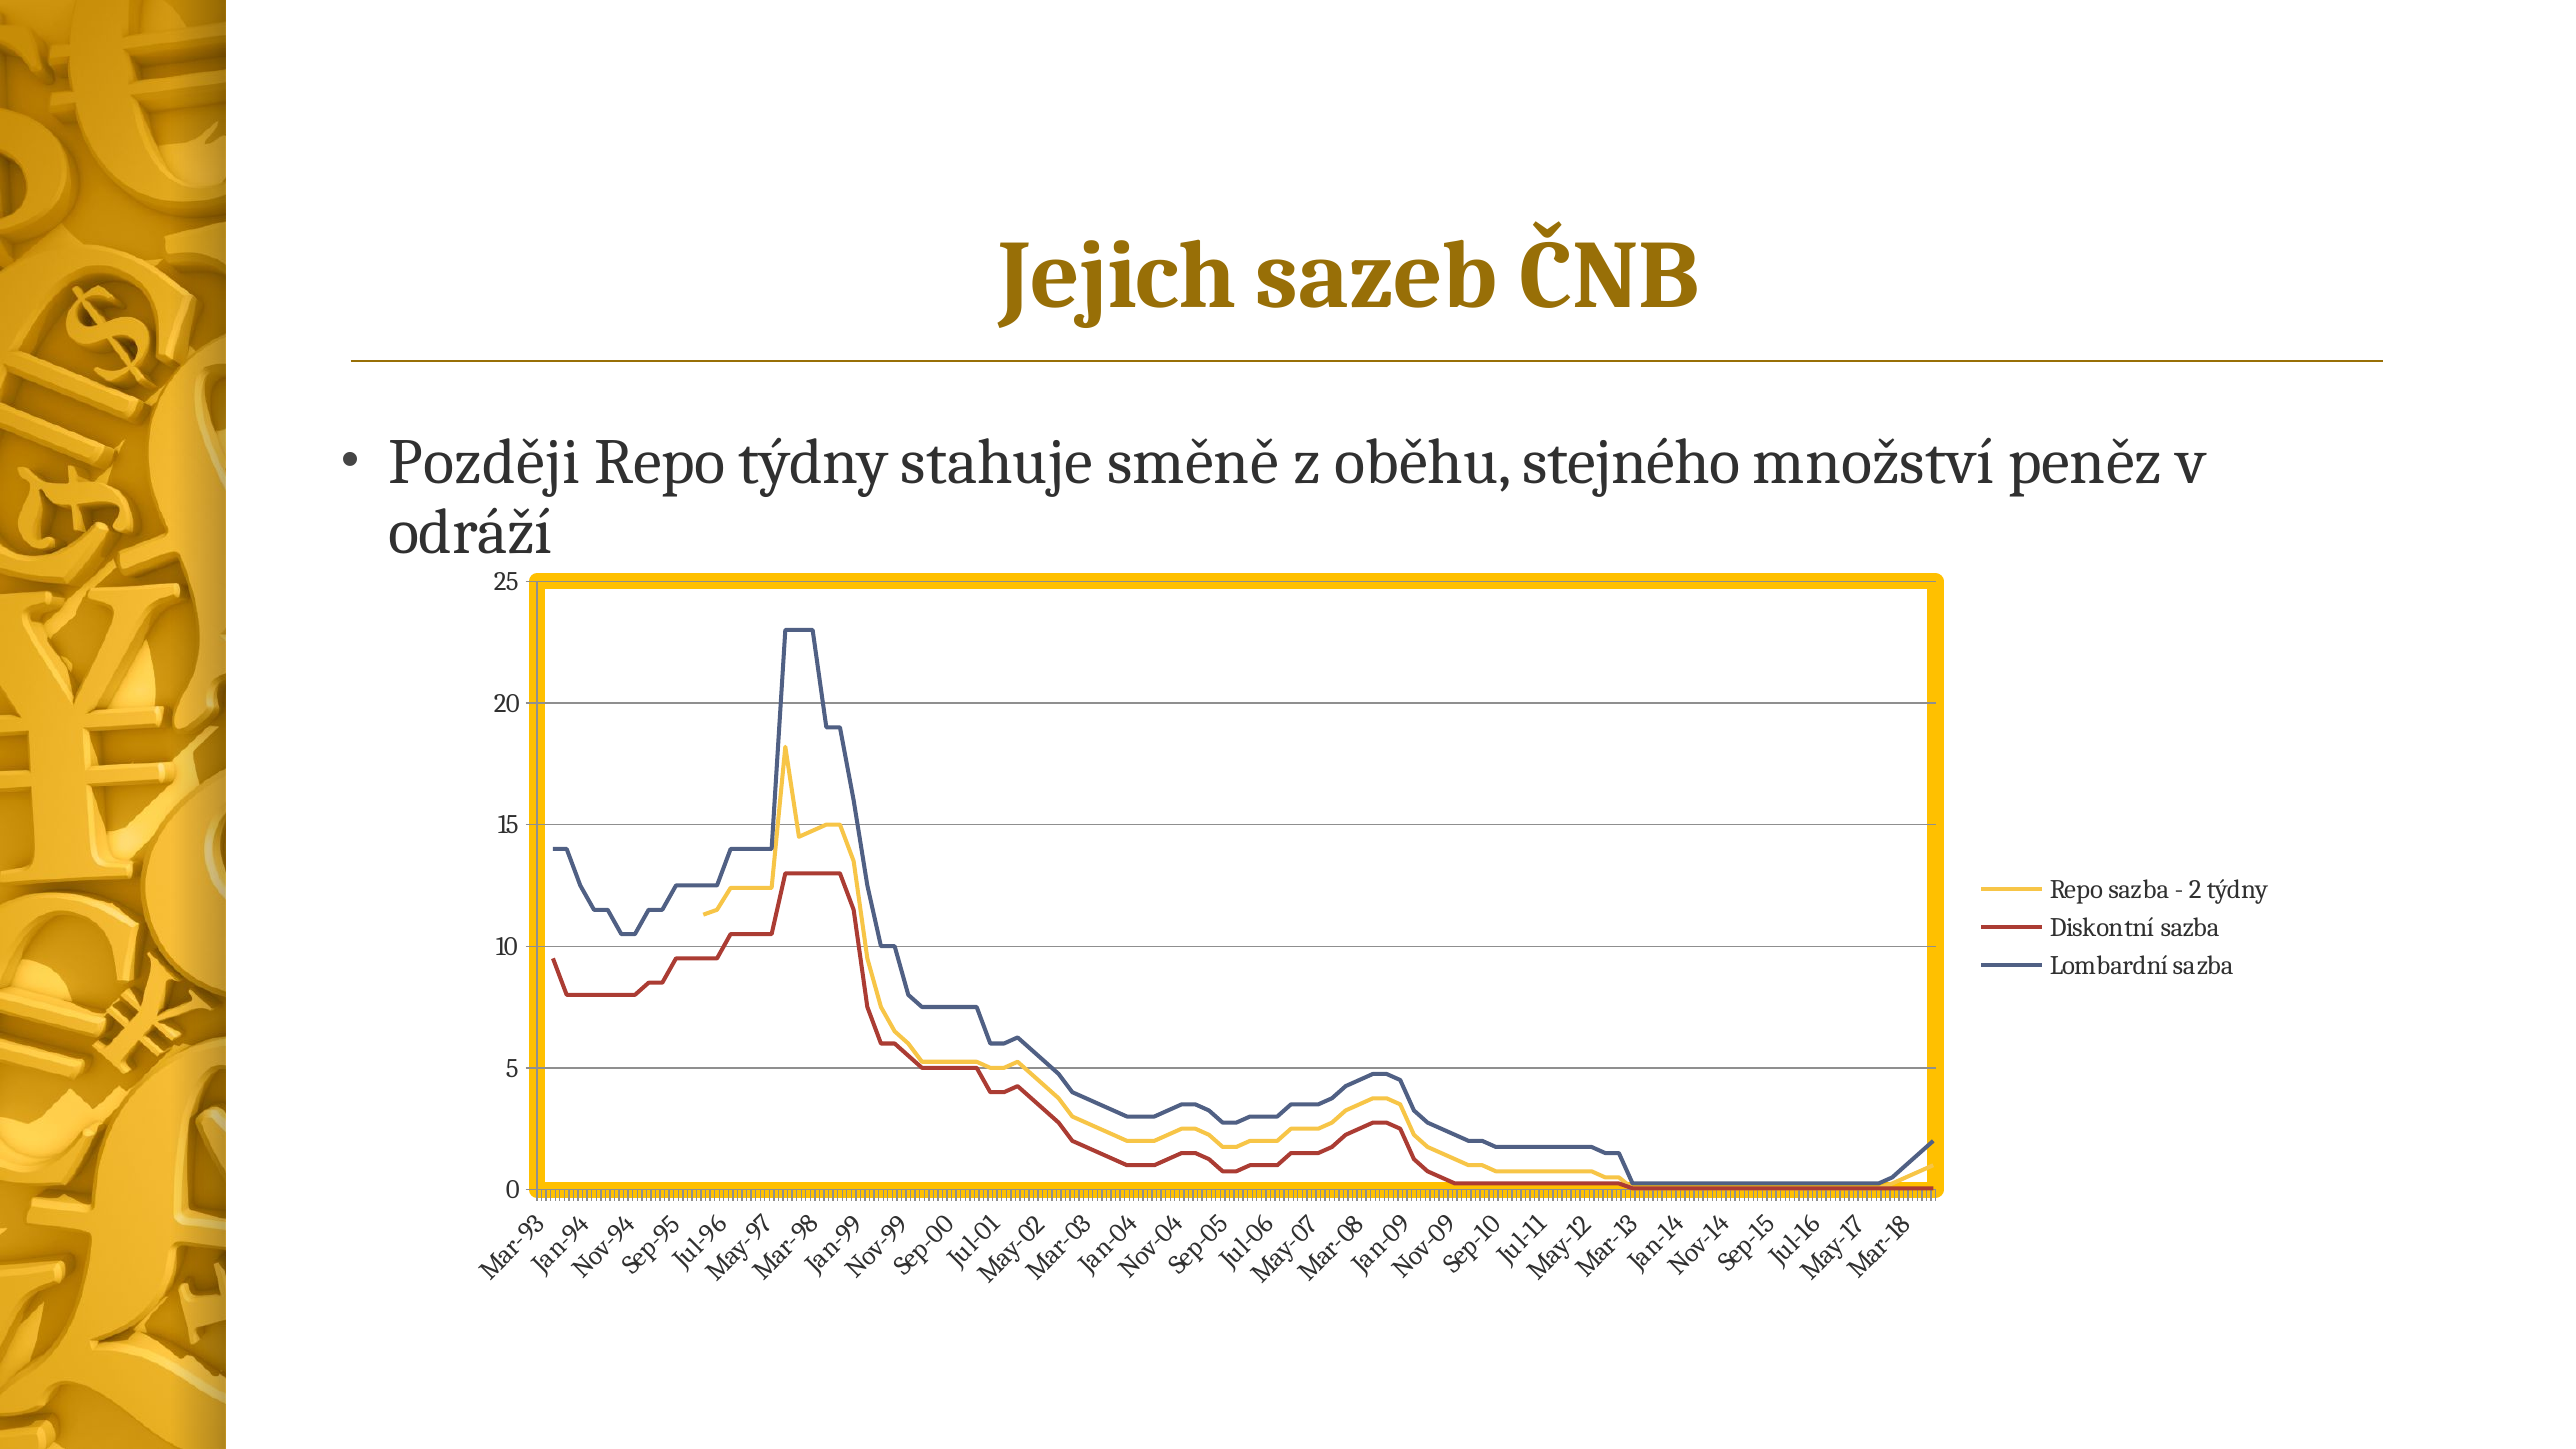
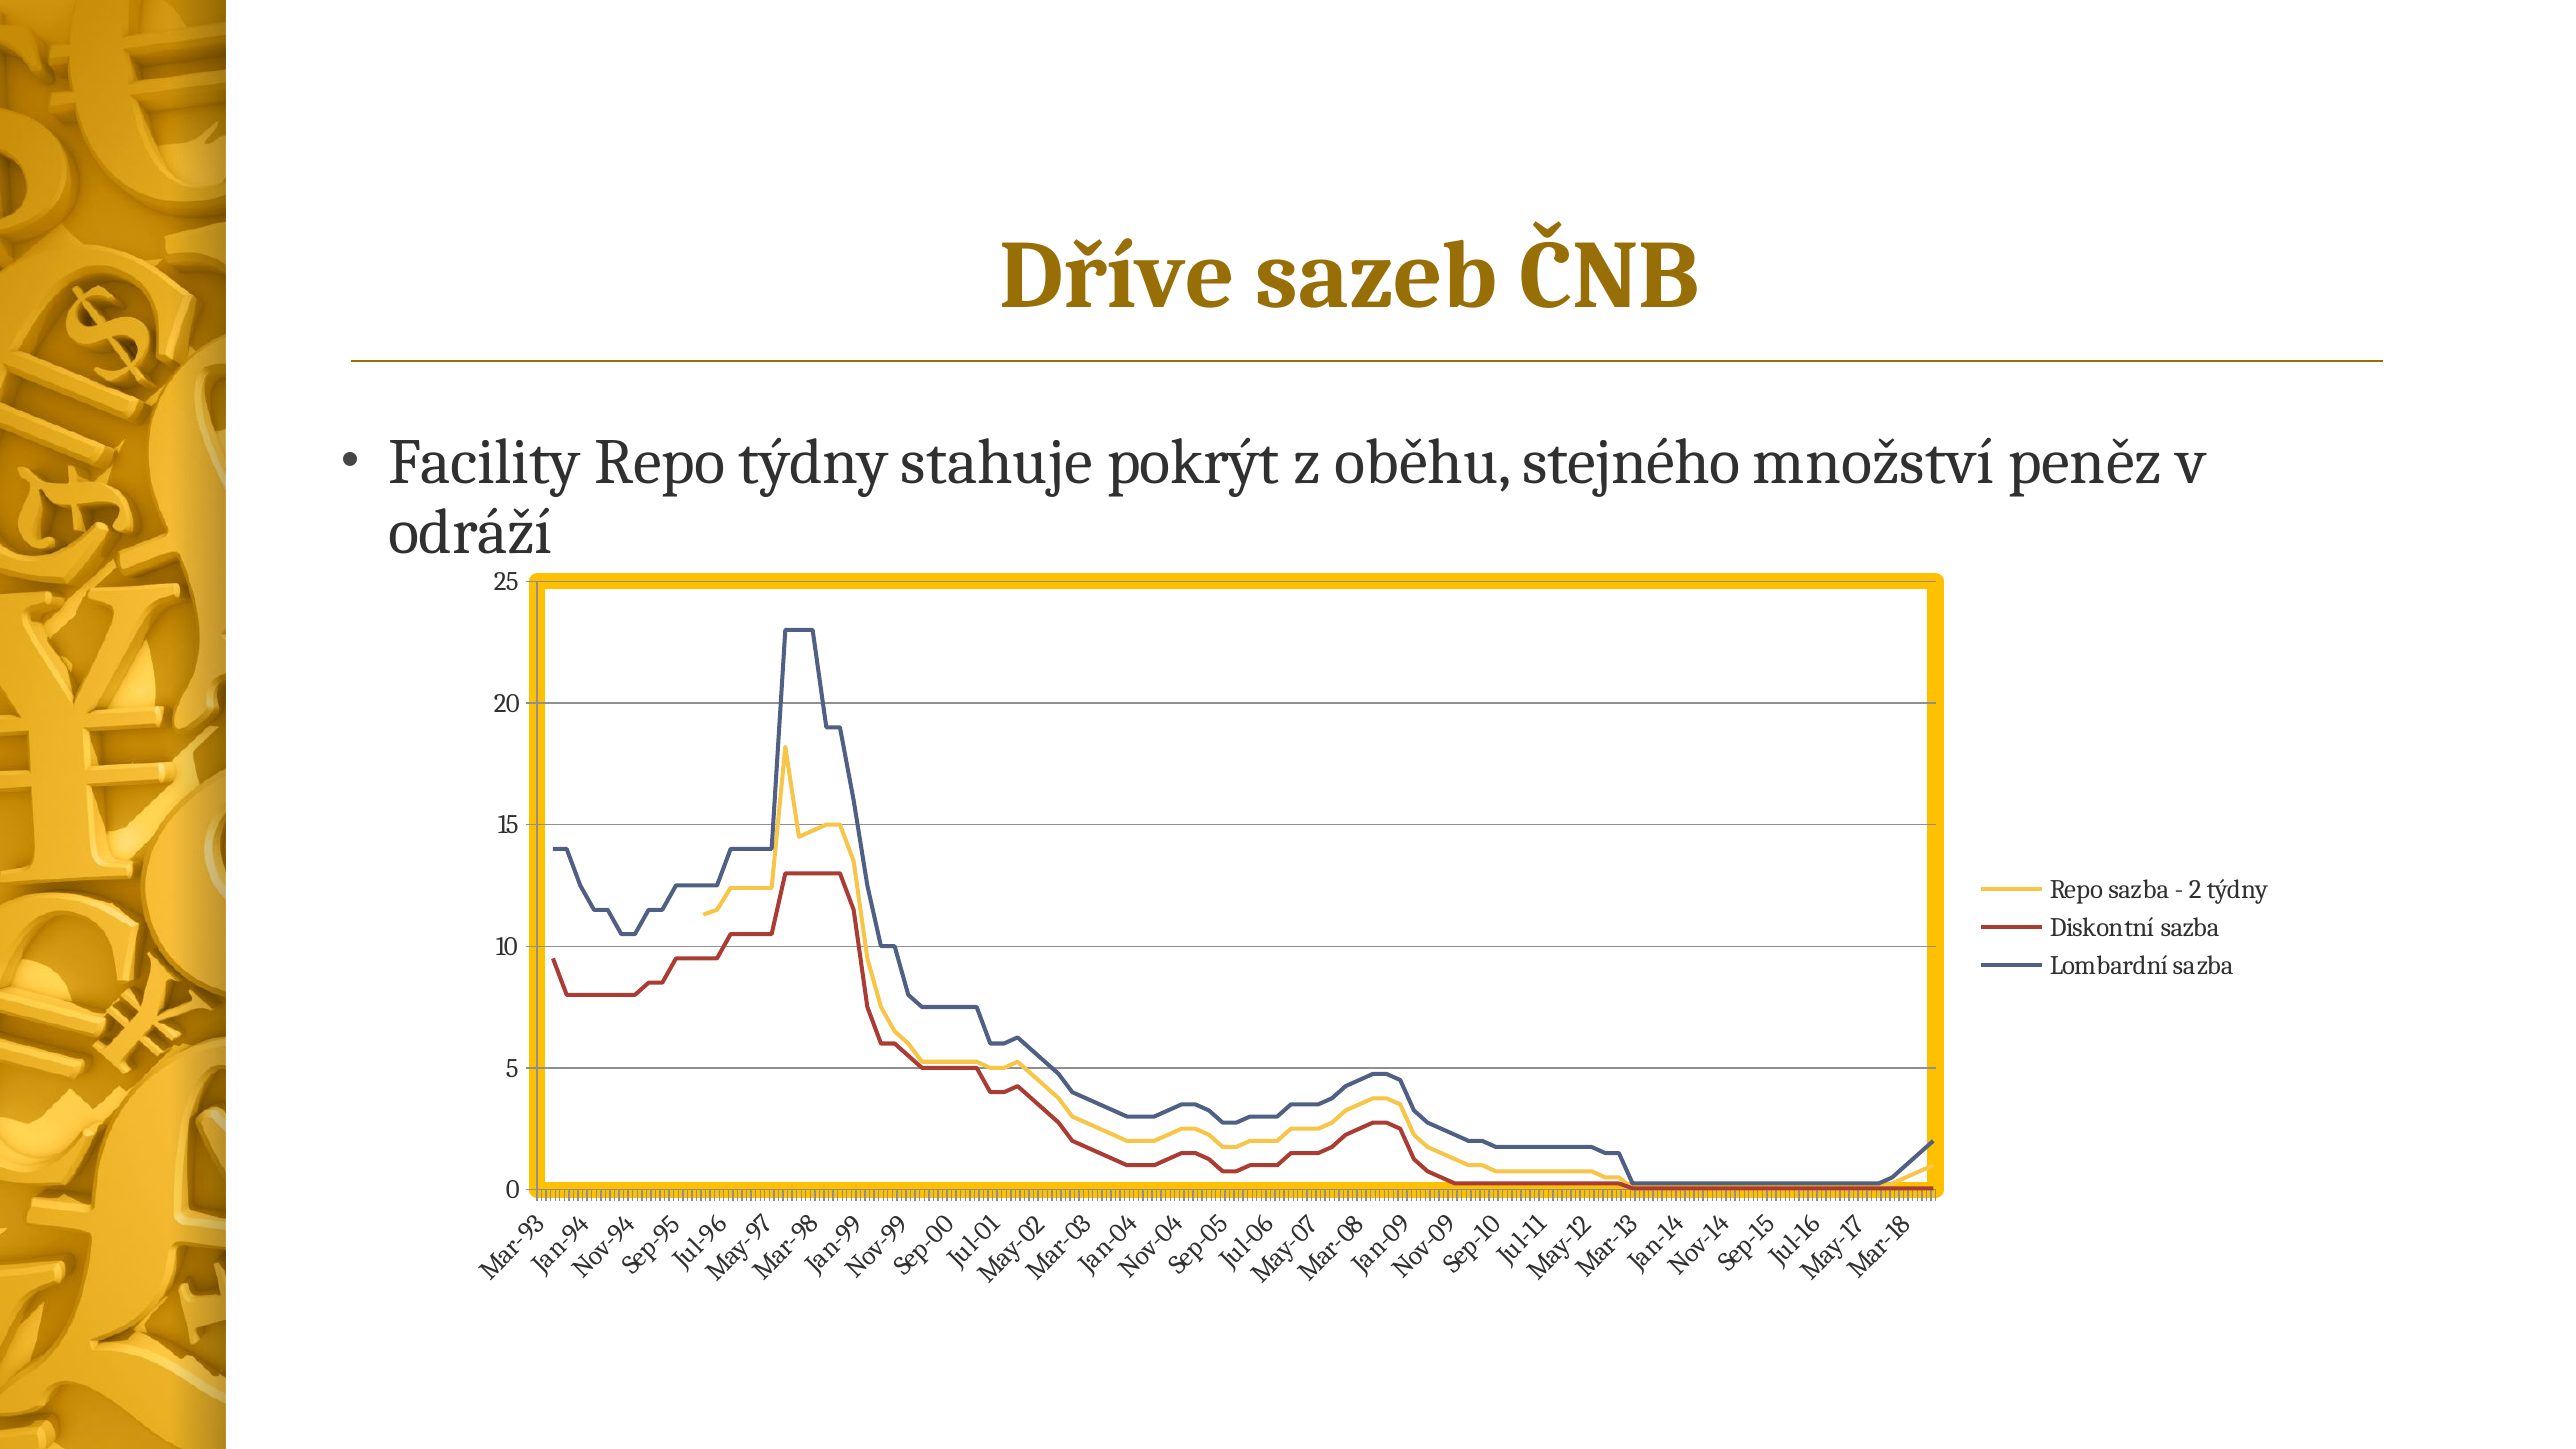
Jejich: Jejich -> Dříve
Později: Později -> Facility
směně: směně -> pokrýt
